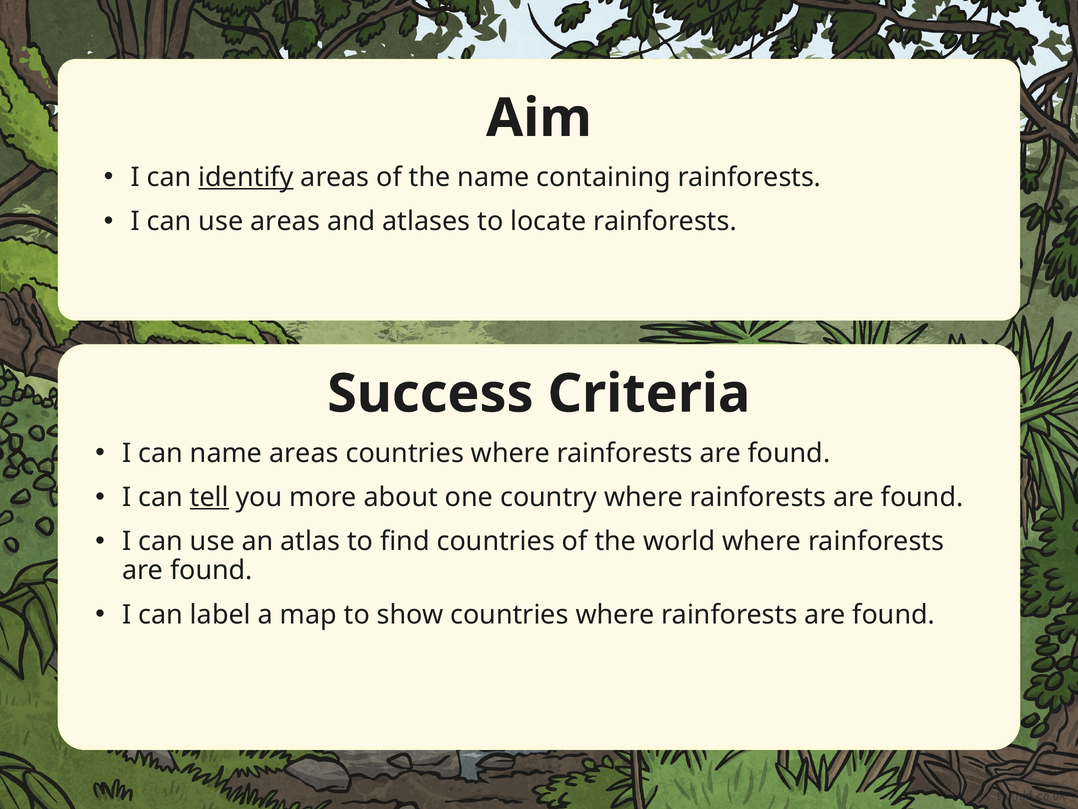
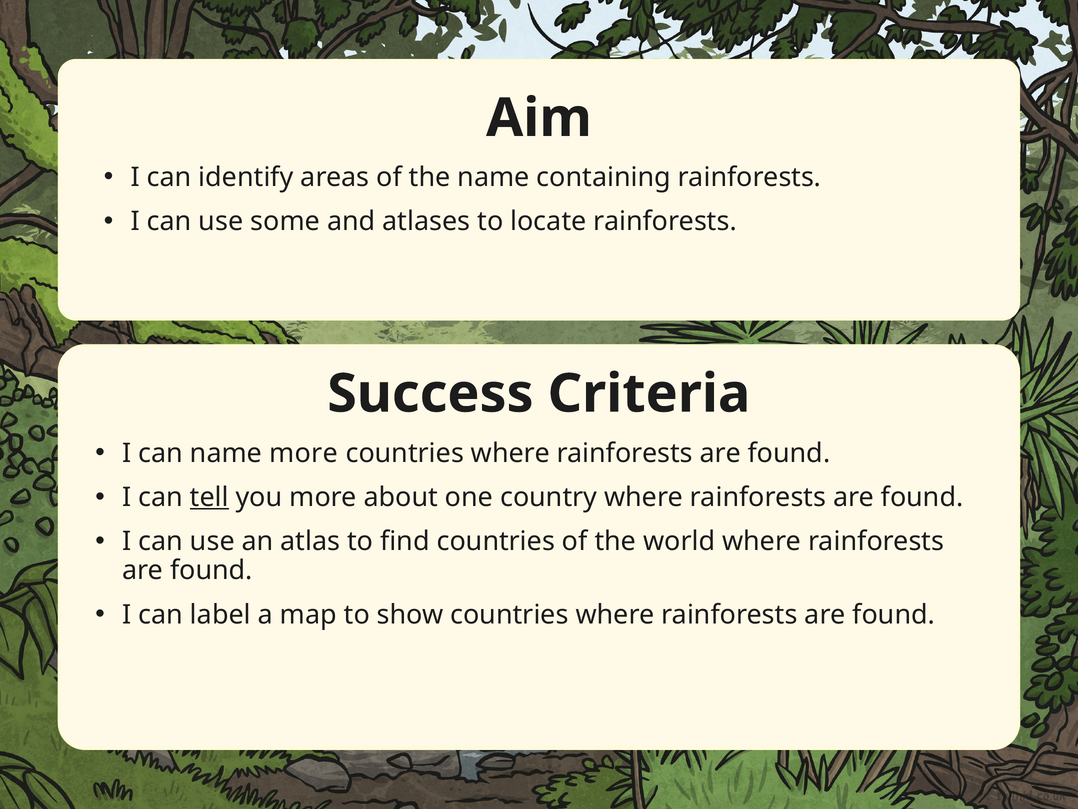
identify underline: present -> none
use areas: areas -> some
name areas: areas -> more
